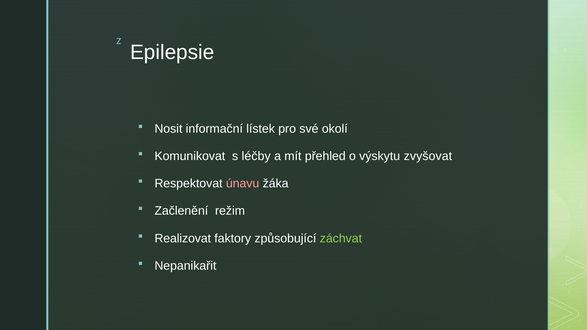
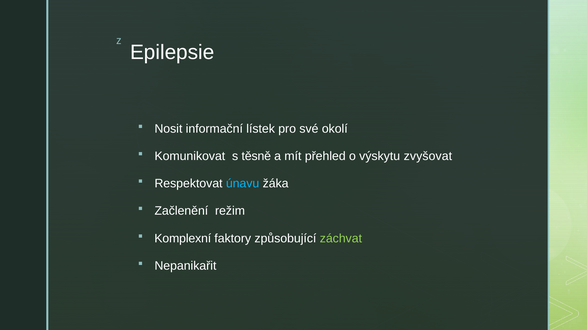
léčby: léčby -> těsně
únavu colour: pink -> light blue
Realizovat: Realizovat -> Komplexní
